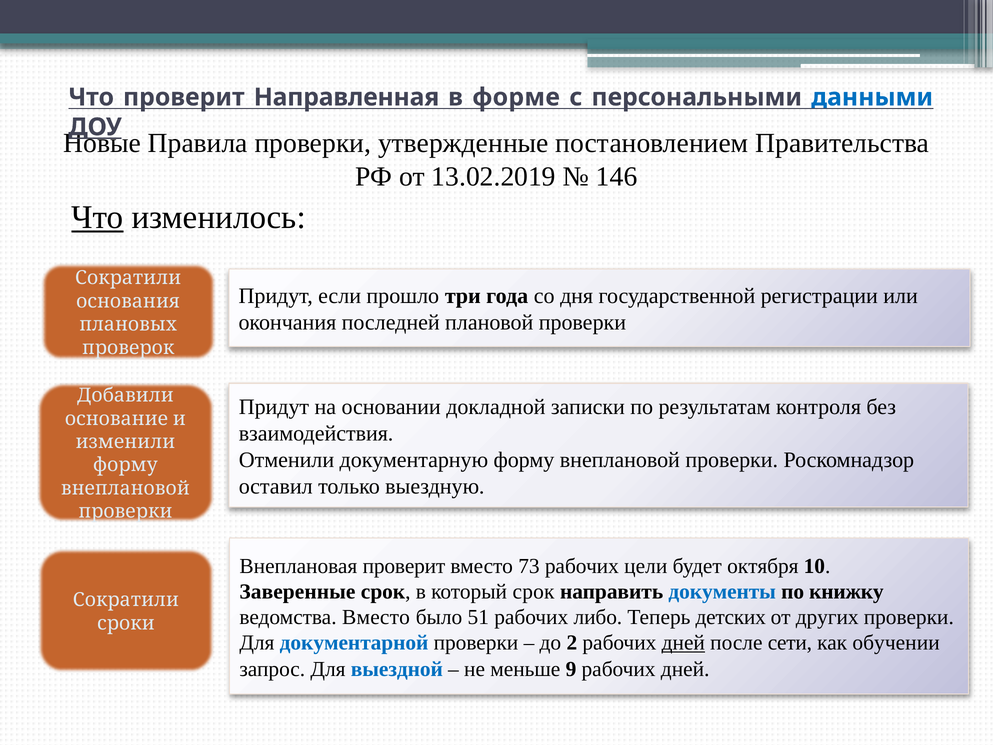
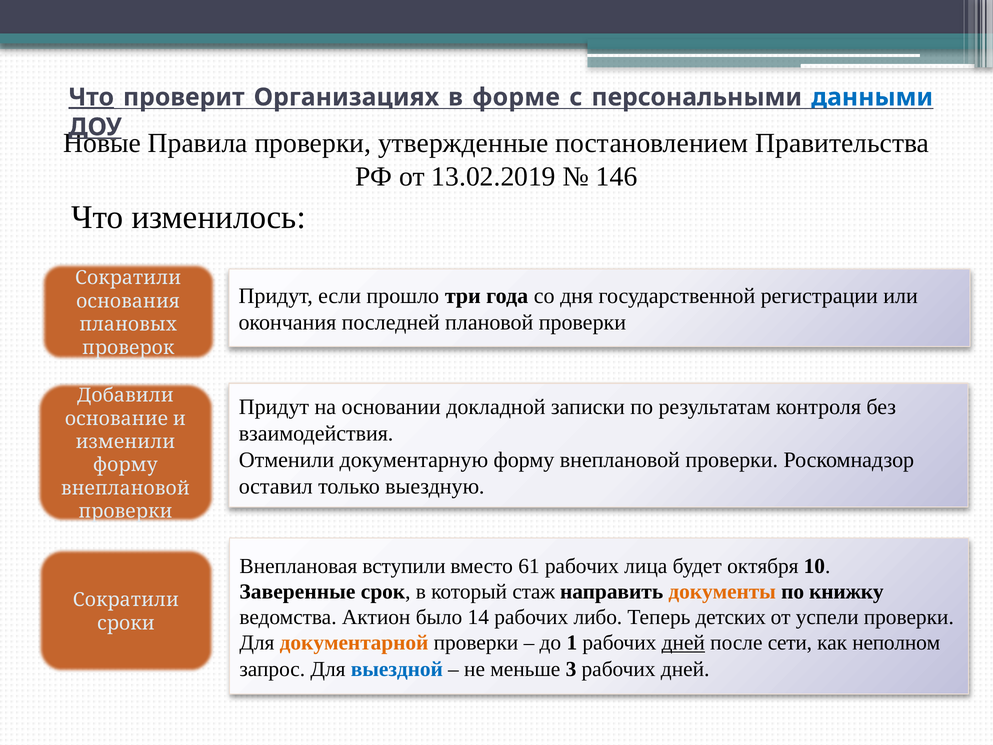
Что at (91, 97) underline: none -> present
Направленная: Направленная -> Организациях
Что at (97, 217) underline: present -> none
Внеплановая проверит: проверит -> вступили
73: 73 -> 61
цели: цели -> лица
который срок: срок -> стаж
документы colour: blue -> orange
ведомства Вместо: Вместо -> Актион
51: 51 -> 14
других: других -> успели
документарной colour: blue -> orange
2: 2 -> 1
обучении: обучении -> неполном
9: 9 -> 3
